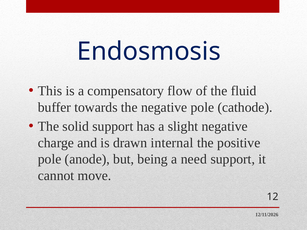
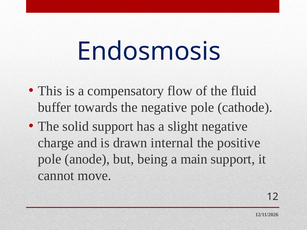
need: need -> main
